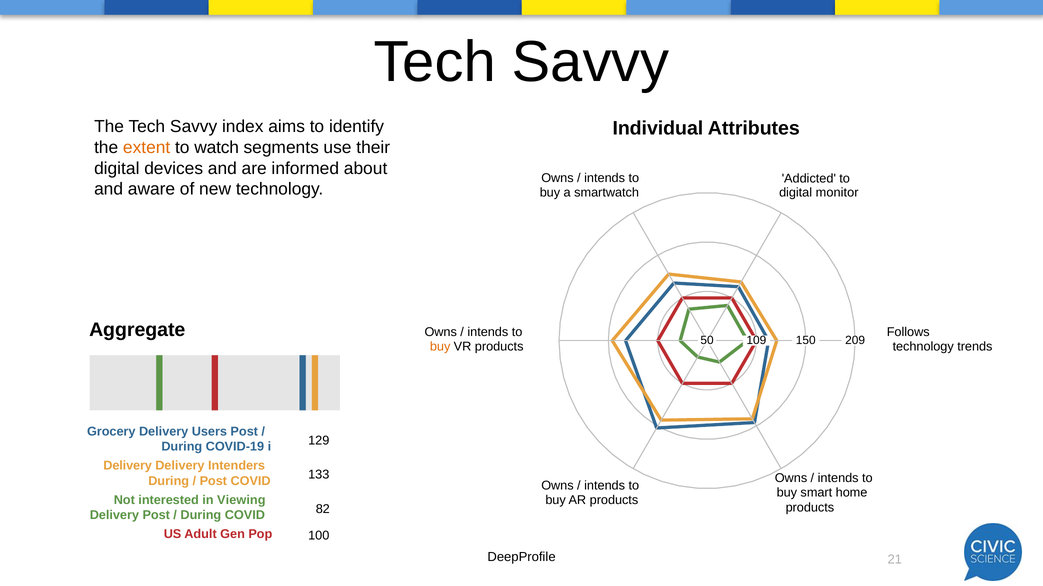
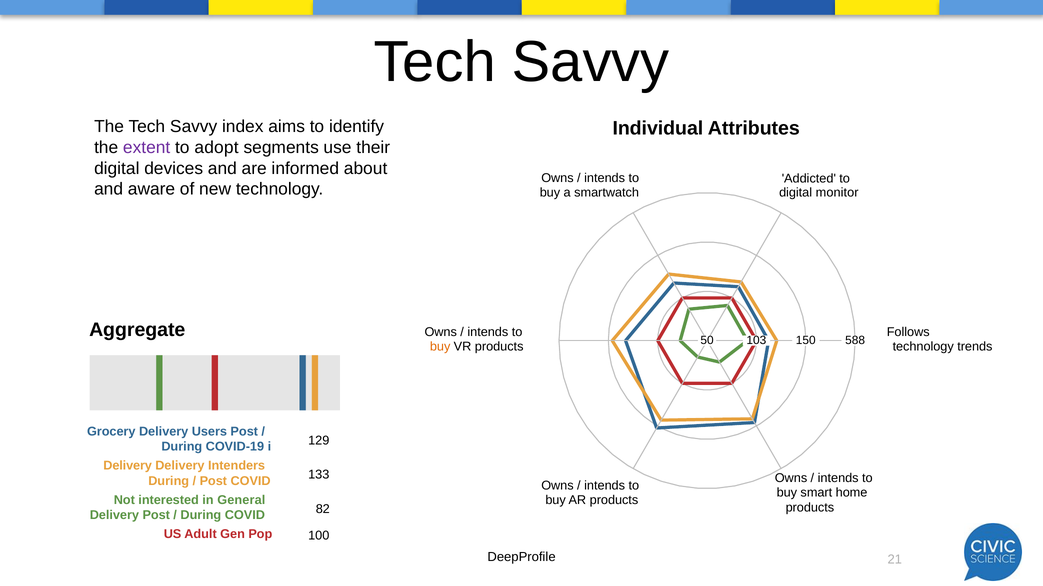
extent colour: orange -> purple
watch: watch -> adopt
109: 109 -> 103
209: 209 -> 588
Viewing: Viewing -> General
